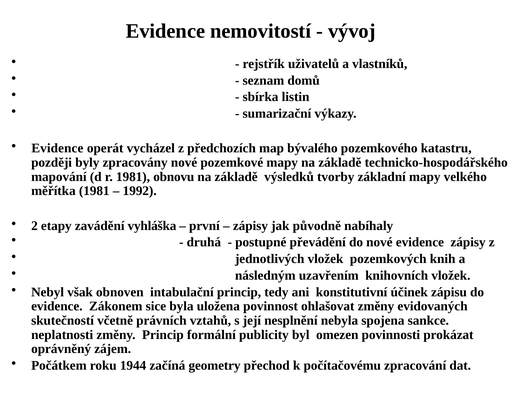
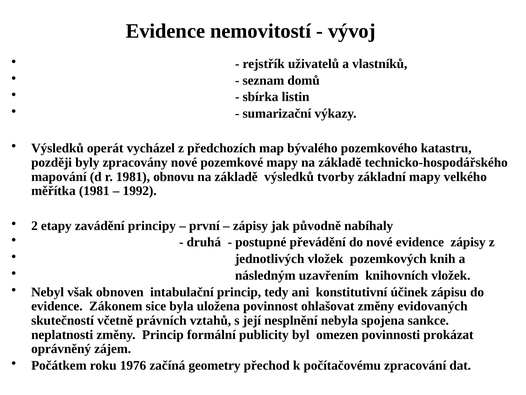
Evidence at (57, 148): Evidence -> Výsledků
vyhláška: vyhláška -> principy
1944: 1944 -> 1976
